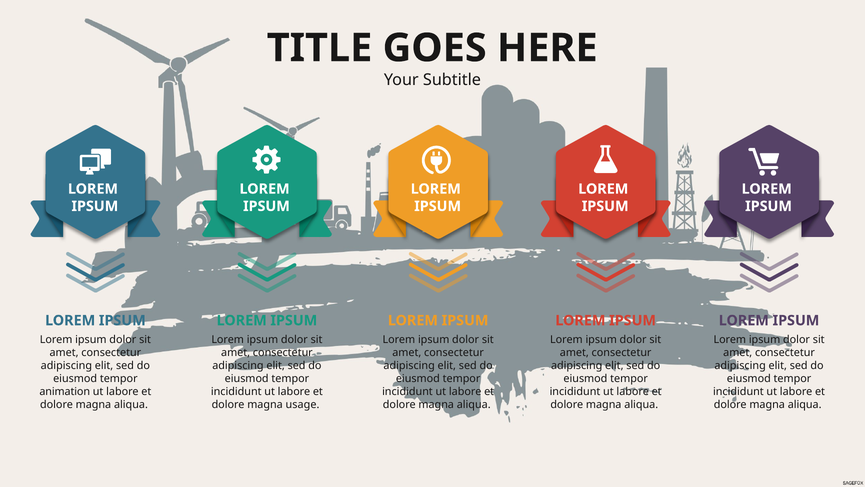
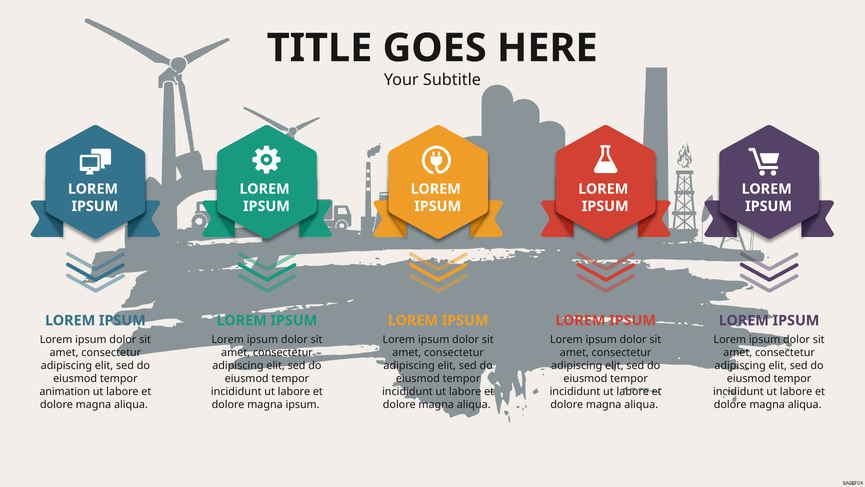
magna usage: usage -> ipsum
